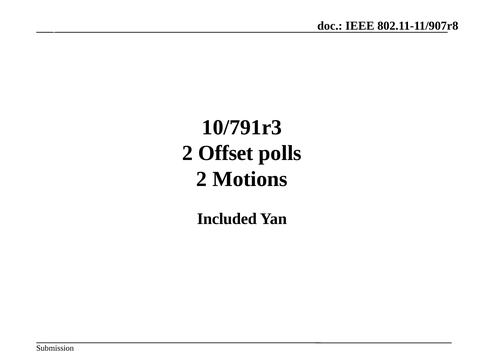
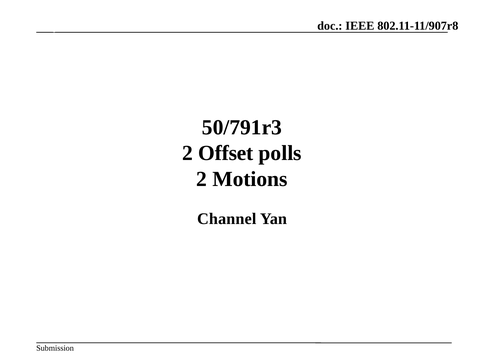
10/791r3: 10/791r3 -> 50/791r3
Included: Included -> Channel
